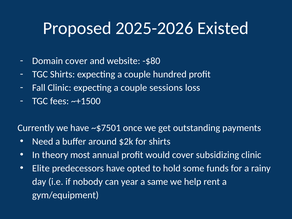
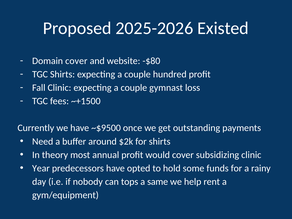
sessions: sessions -> gymnast
~$7501: ~$7501 -> ~$9500
Elite: Elite -> Year
year: year -> tops
